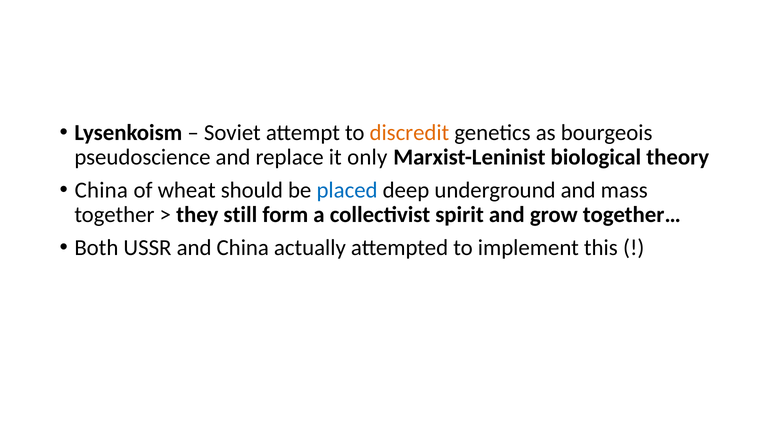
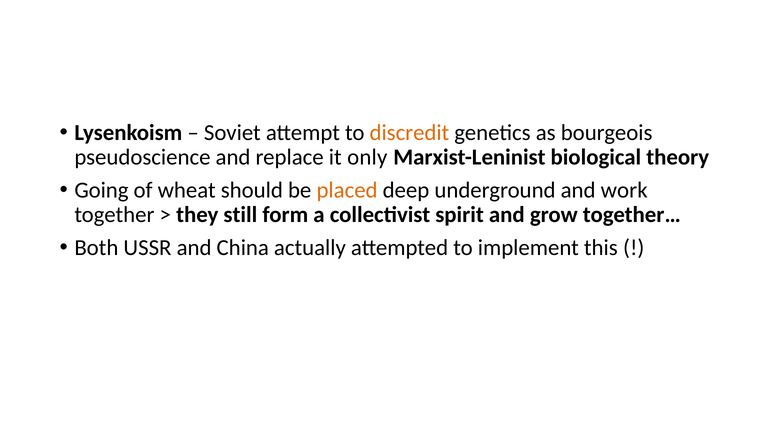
China at (101, 190): China -> Going
placed colour: blue -> orange
mass: mass -> work
